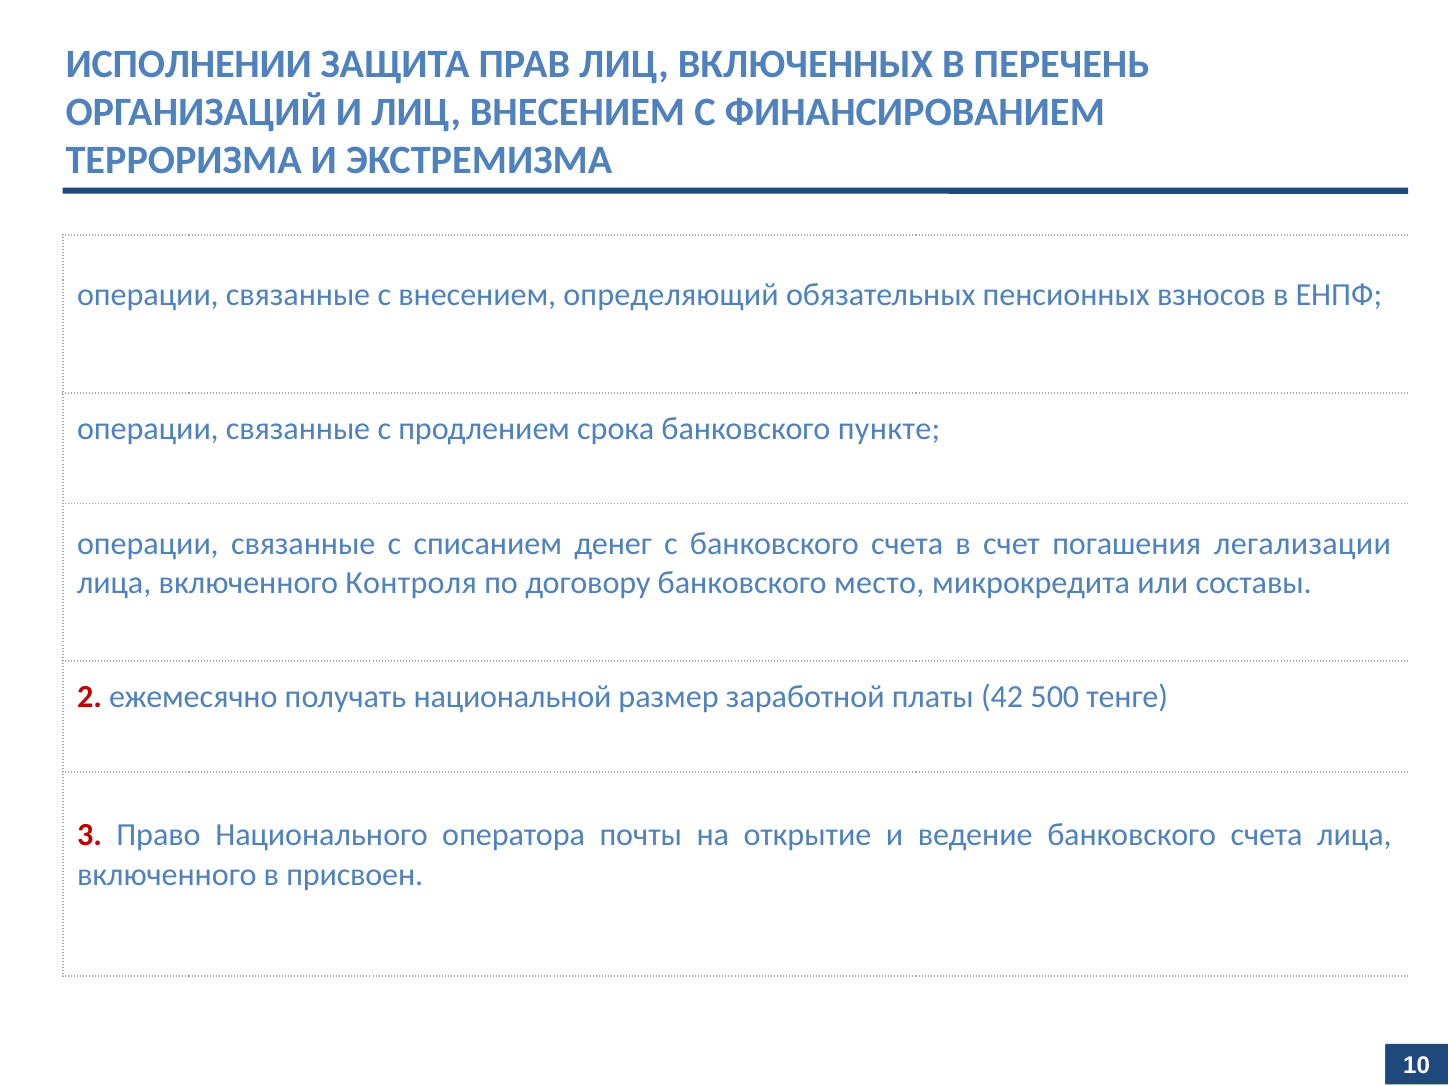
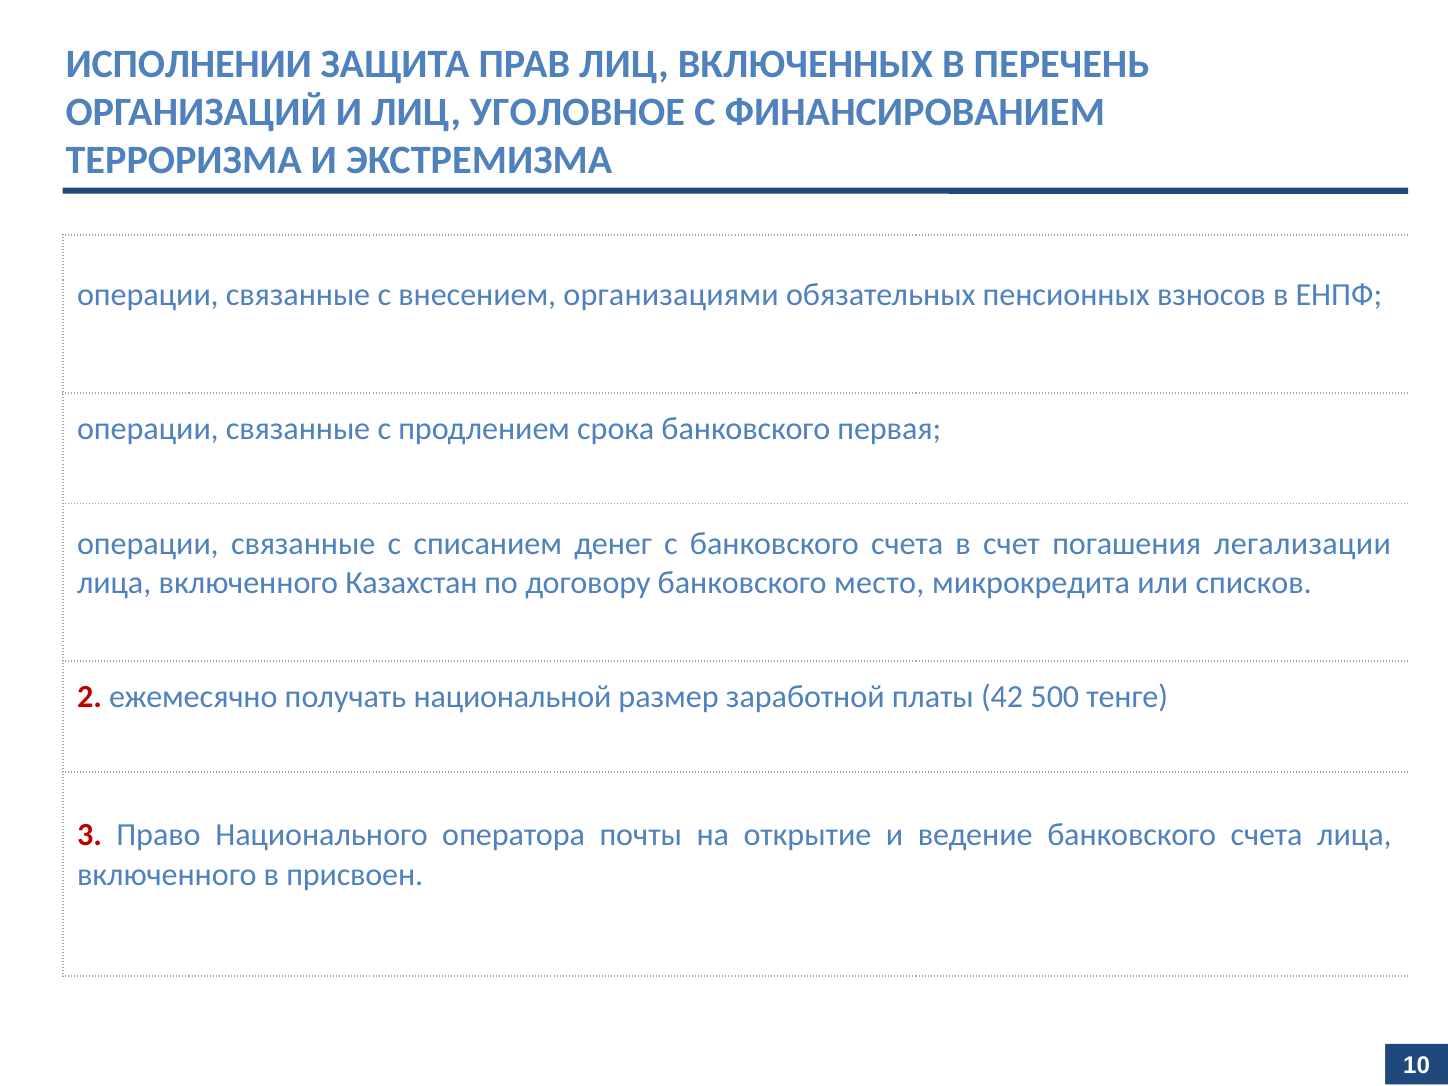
ЛИЦ ВНЕСЕНИЕМ: ВНЕСЕНИЕМ -> УГОЛОВНОЕ
определяющий: определяющий -> организациями
пункте: пункте -> первая
Контроля: Контроля -> Казахстан
составы: составы -> списков
